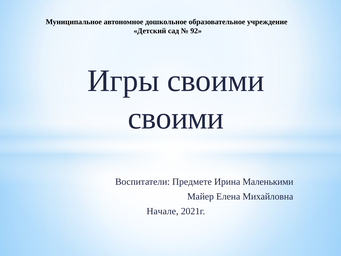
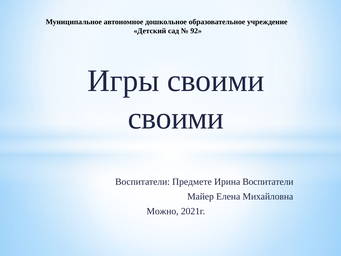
Ирина Маленькими: Маленькими -> Воспитатели
Начале: Начале -> Можно
